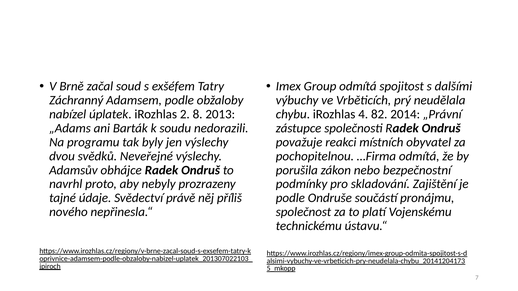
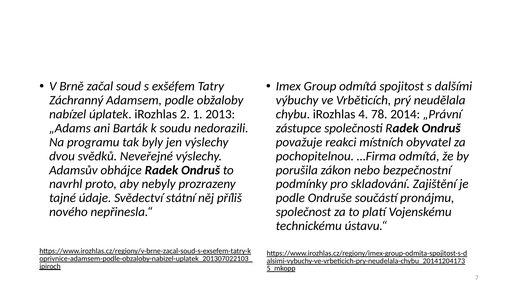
8: 8 -> 1
82: 82 -> 78
právě: právě -> státní
